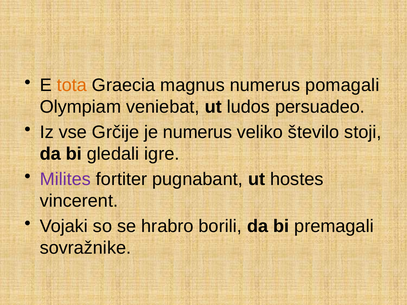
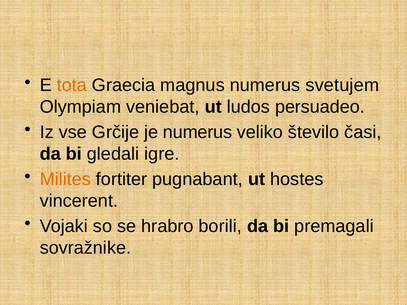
pomagali: pomagali -> svetujem
stoji: stoji -> časi
Milites colour: purple -> orange
